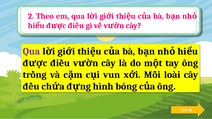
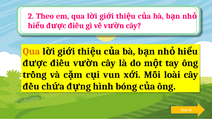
Qua at (31, 52) colour: purple -> orange
